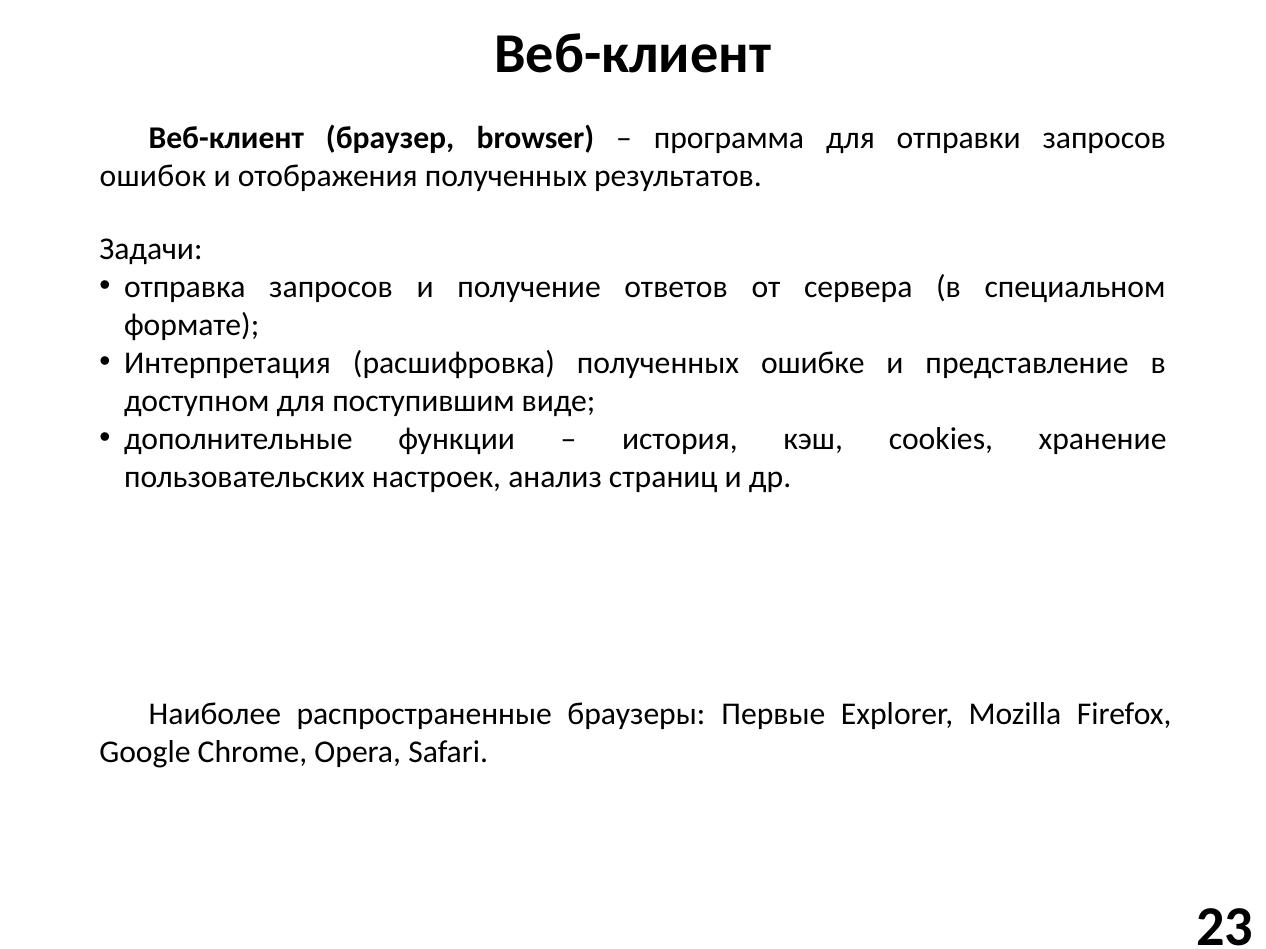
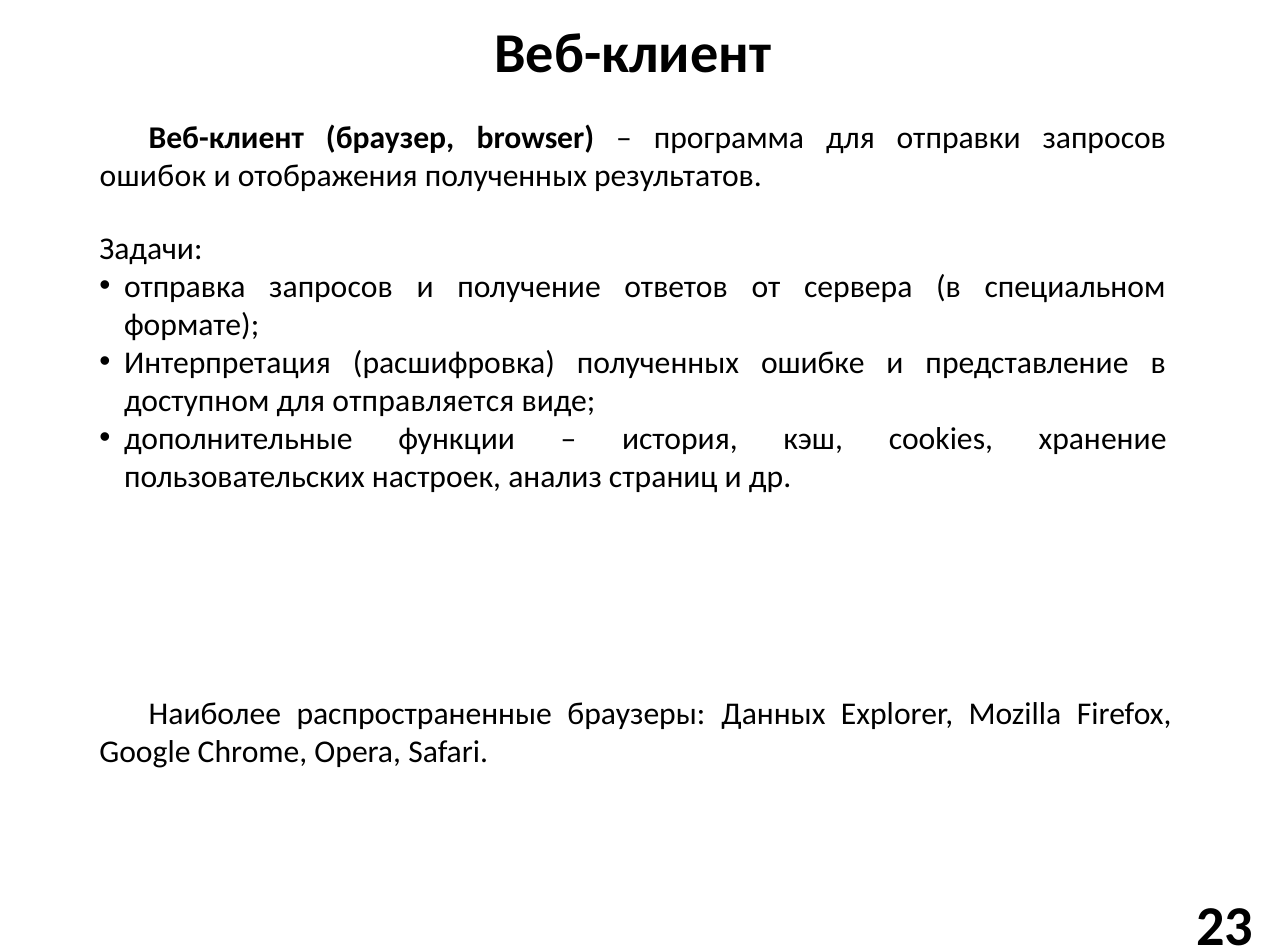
поступившим: поступившим -> отправляется
Первые: Первые -> Данных
